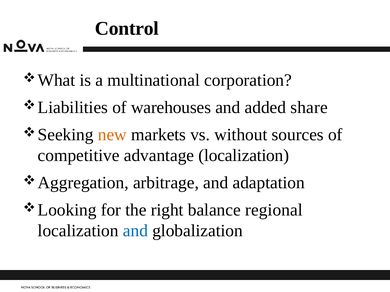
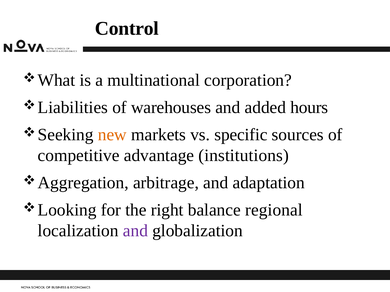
share: share -> hours
without: without -> specific
advantage localization: localization -> institutions
and at (135, 231) colour: blue -> purple
